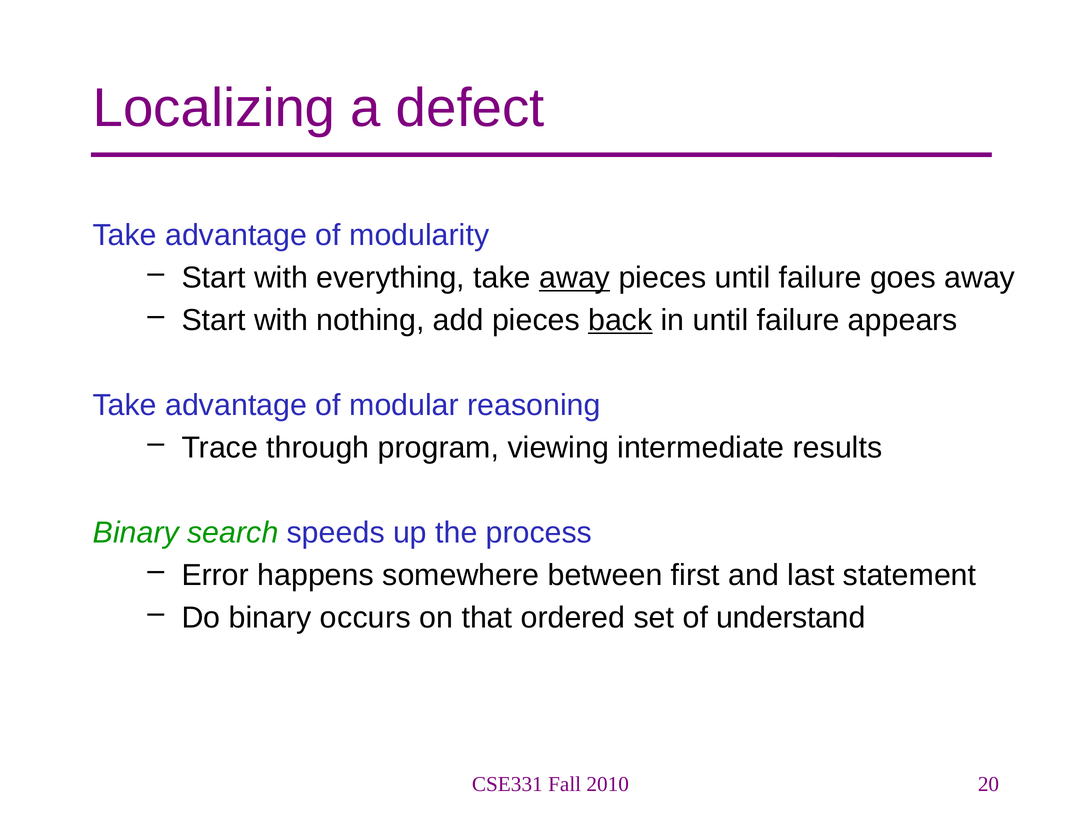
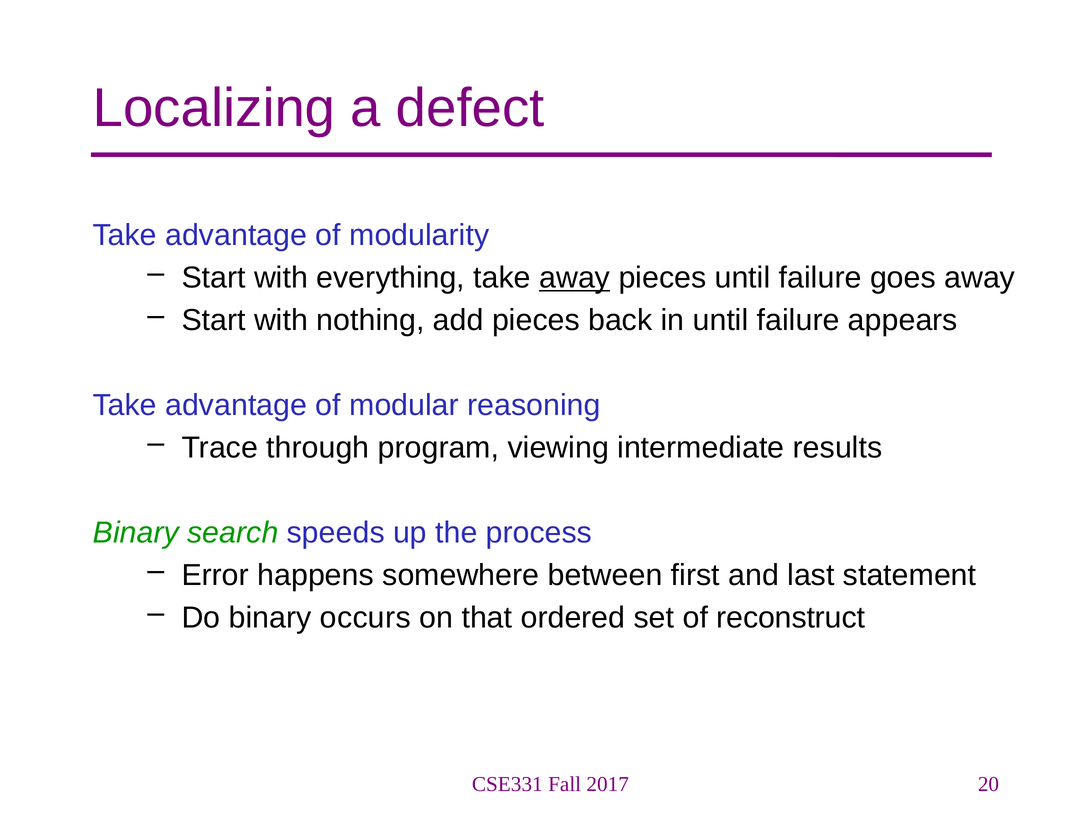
back underline: present -> none
understand: understand -> reconstruct
2010: 2010 -> 2017
